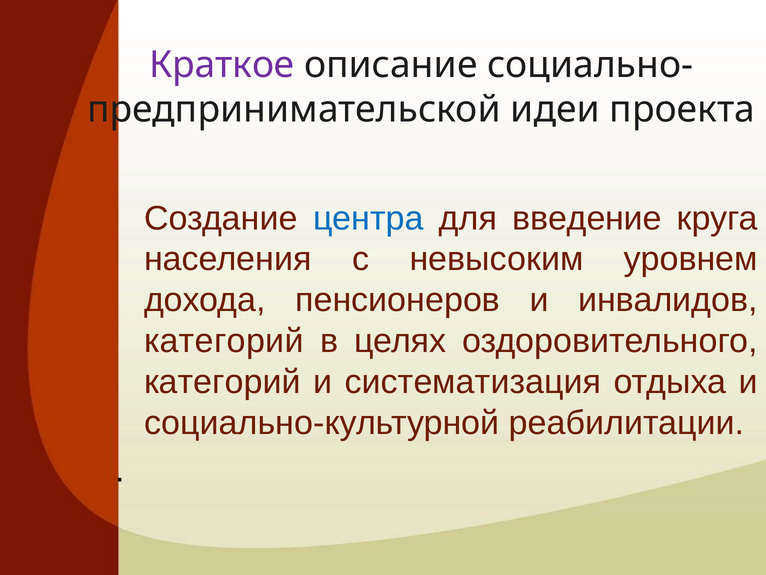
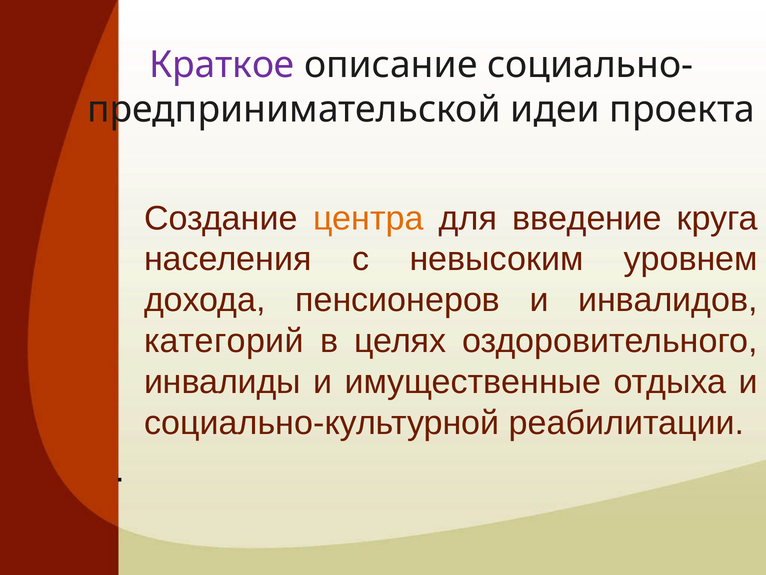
центра colour: blue -> orange
категорий at (222, 382): категорий -> инвалиды
систематизация: систематизация -> имущественные
